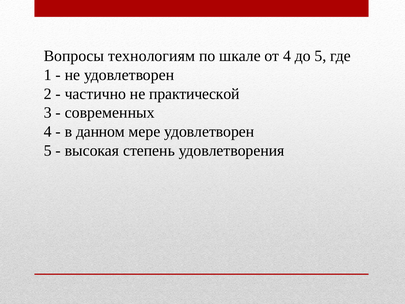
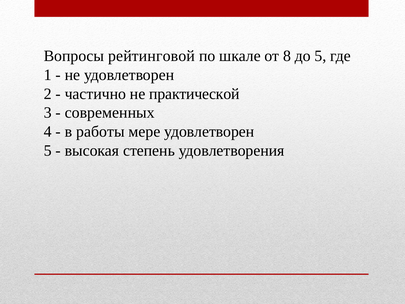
технологиям: технологиям -> рейтинговой
от 4: 4 -> 8
данном: данном -> работы
